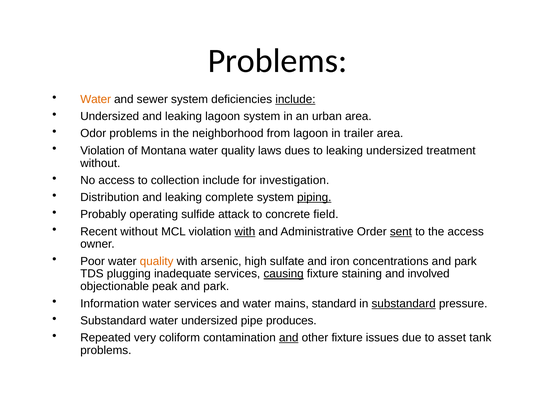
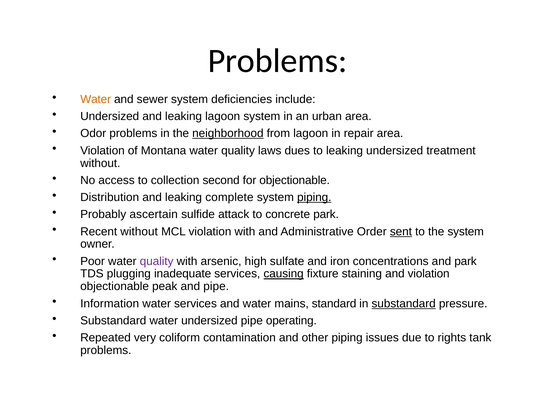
include at (295, 99) underline: present -> none
neighborhood underline: none -> present
trailer: trailer -> repair
collection include: include -> second
for investigation: investigation -> objectionable
operating: operating -> ascertain
concrete field: field -> park
with at (245, 232) underline: present -> none
the access: access -> system
quality at (157, 261) colour: orange -> purple
and involved: involved -> violation
park at (216, 286): park -> pipe
produces: produces -> operating
and at (289, 338) underline: present -> none
other fixture: fixture -> piping
asset: asset -> rights
